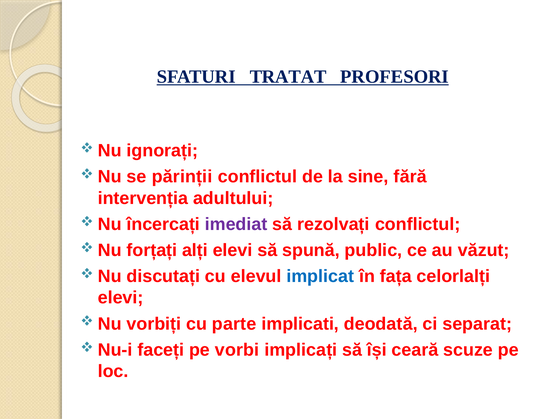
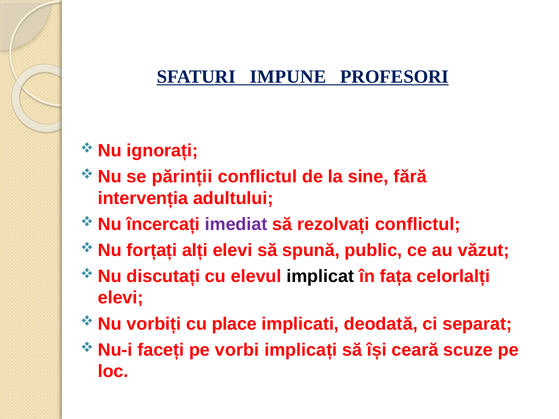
TRATAT: TRATAT -> IMPUNE
implicat colour: blue -> black
parte: parte -> place
